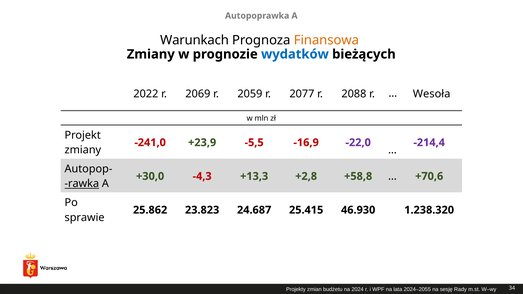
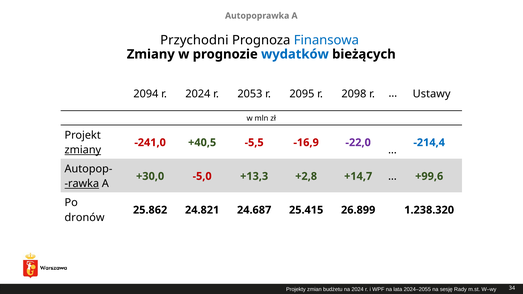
Warunkach: Warunkach -> Przychodni
Finansowa colour: orange -> blue
2022: 2022 -> 2094
r 2069: 2069 -> 2024
2059: 2059 -> 2053
2077: 2077 -> 2095
2088: 2088 -> 2098
Wesoła: Wesoła -> Ustawy
+23,9: +23,9 -> +40,5
-214,4 colour: purple -> blue
zmiany at (83, 150) underline: none -> present
-4,3: -4,3 -> -5,0
+58,8: +58,8 -> +14,7
+70,6: +70,6 -> +99,6
23.823: 23.823 -> 24.821
46.930: 46.930 -> 26.899
sprawie: sprawie -> dronów
